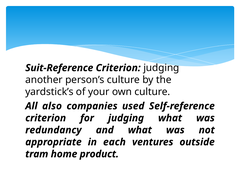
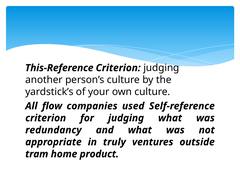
Suit-Reference: Suit-Reference -> This-Reference
also: also -> flow
each: each -> truly
